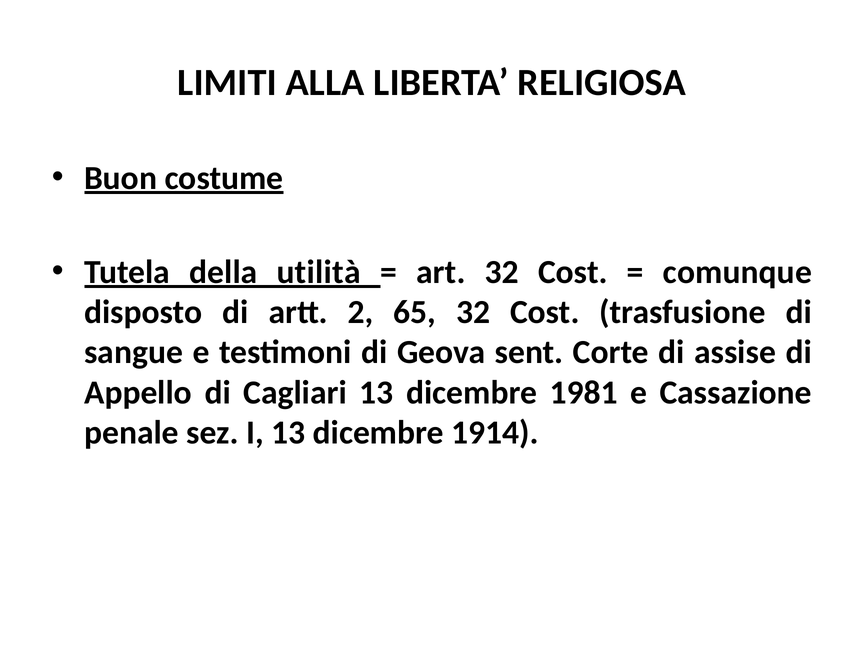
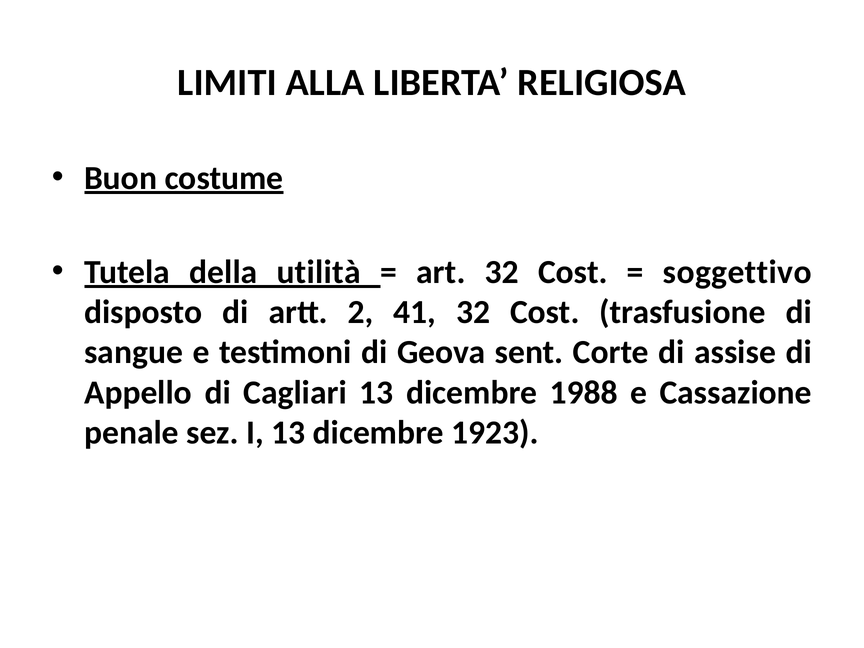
comunque: comunque -> soggettivo
65: 65 -> 41
1981: 1981 -> 1988
1914: 1914 -> 1923
